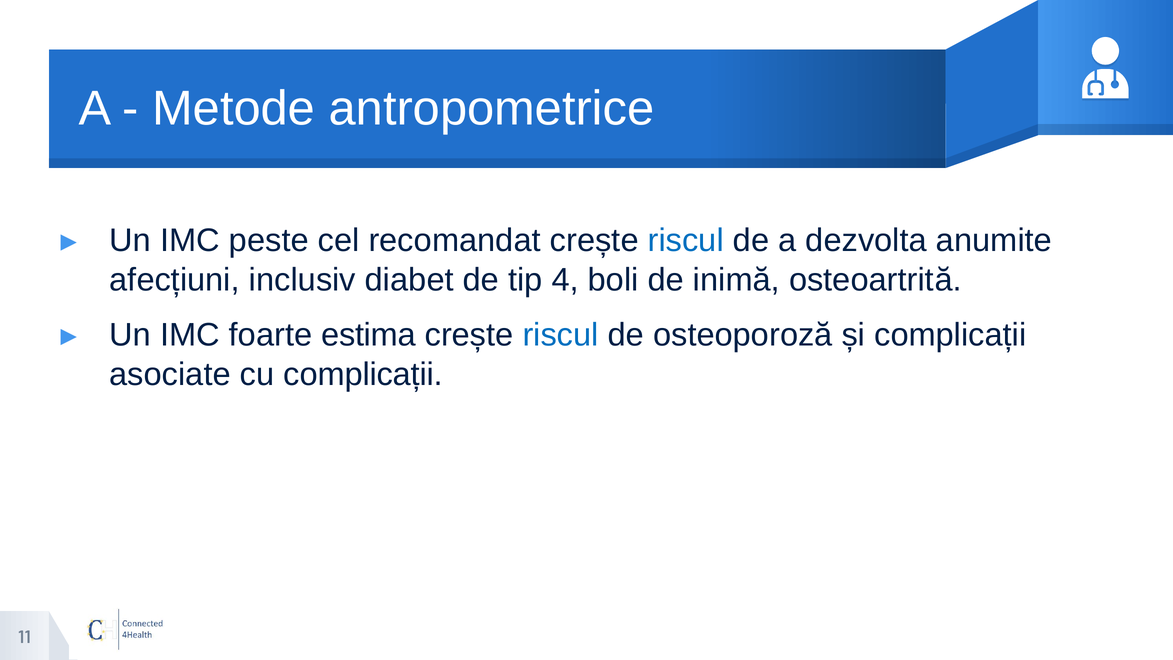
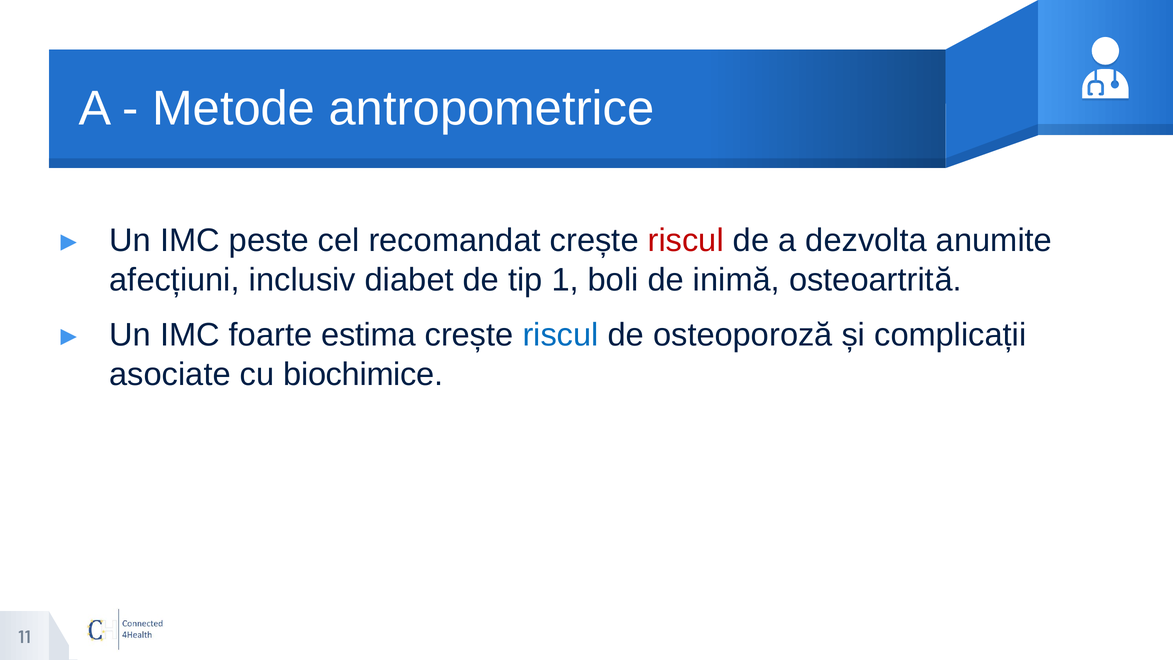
riscul at (686, 241) colour: blue -> red
4: 4 -> 1
cu complicații: complicații -> biochimice
